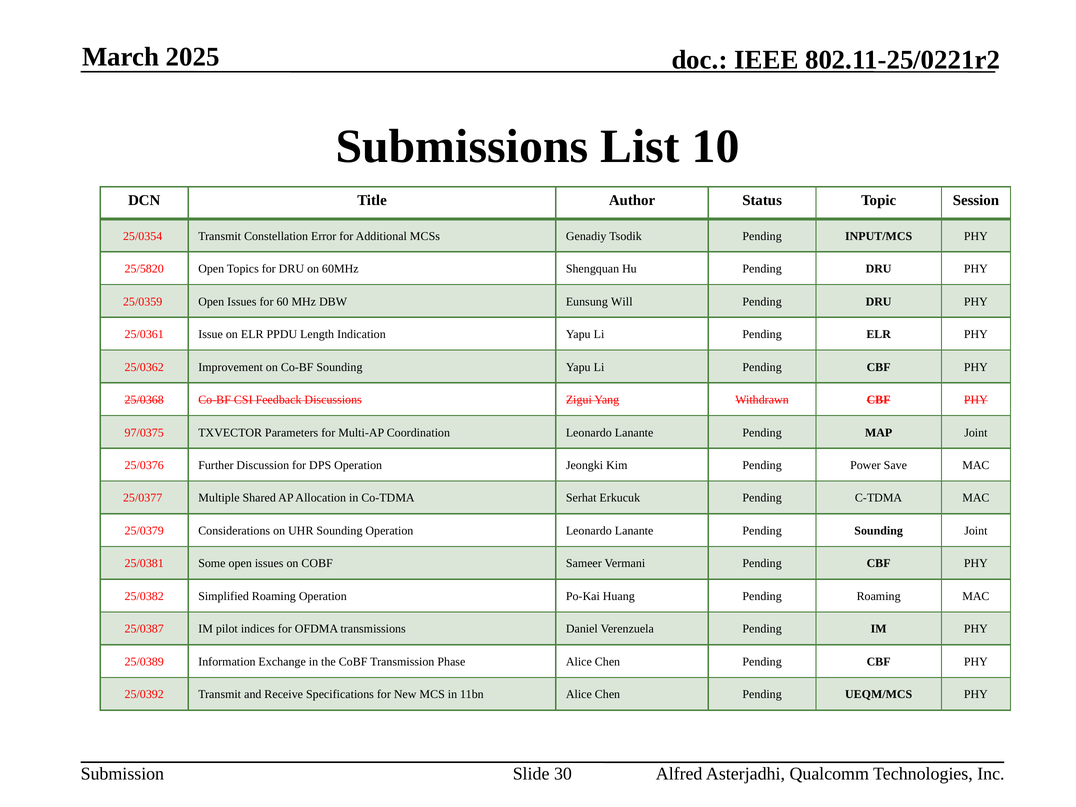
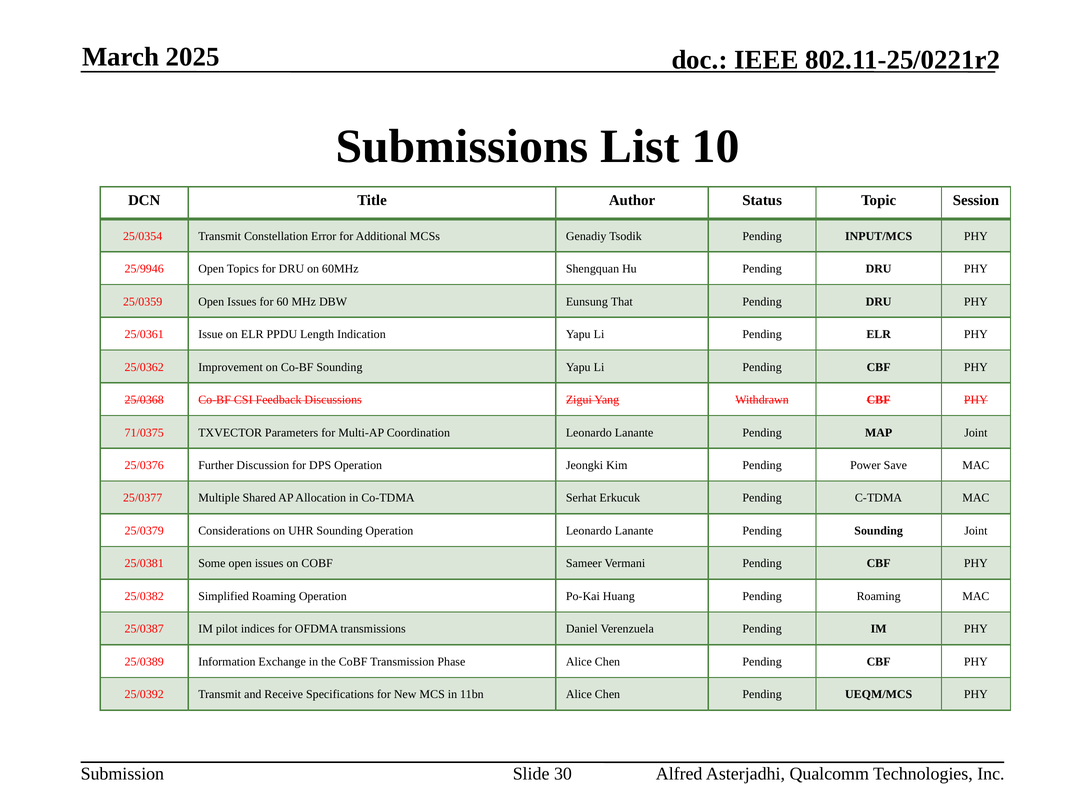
25/5820: 25/5820 -> 25/9946
Will: Will -> That
97/0375: 97/0375 -> 71/0375
